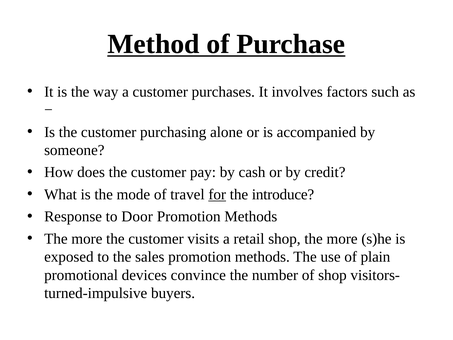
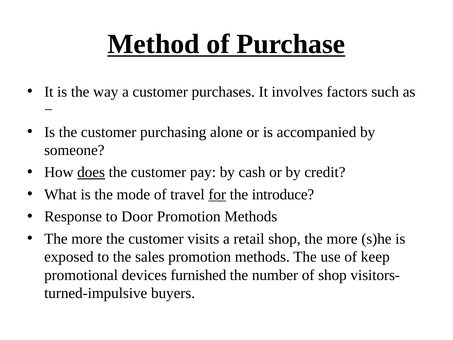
does underline: none -> present
plain: plain -> keep
convince: convince -> furnished
